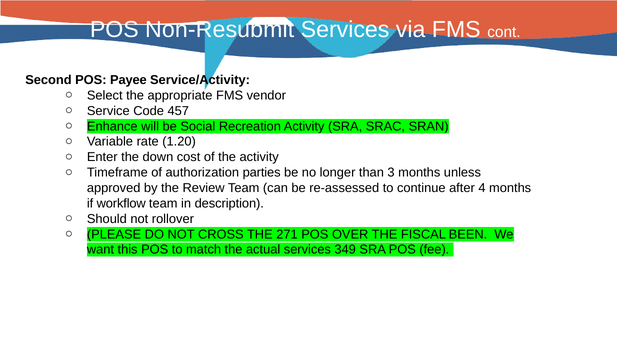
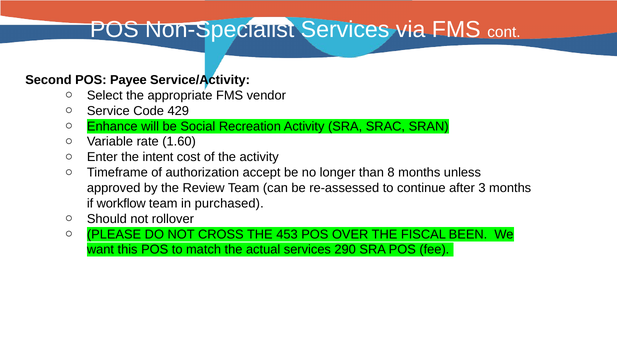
Non-Resubmit: Non-Resubmit -> Non-Specialist
457: 457 -> 429
1.20: 1.20 -> 1.60
down: down -> intent
parties: parties -> accept
3: 3 -> 8
4: 4 -> 3
description: description -> purchased
271: 271 -> 453
349: 349 -> 290
